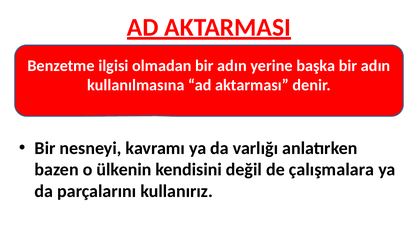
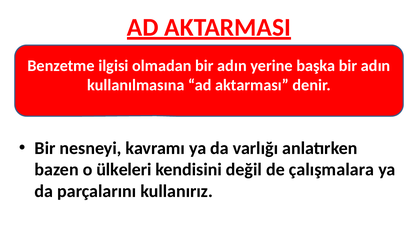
ülkenin: ülkenin -> ülkeleri
